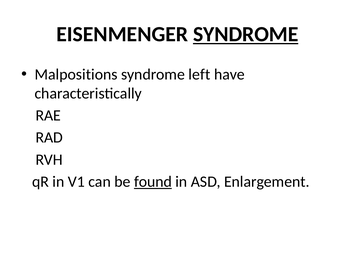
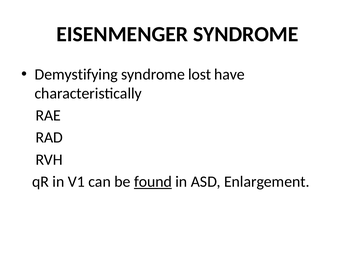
SYNDROME at (246, 34) underline: present -> none
Malpositions: Malpositions -> Demystifying
left: left -> lost
